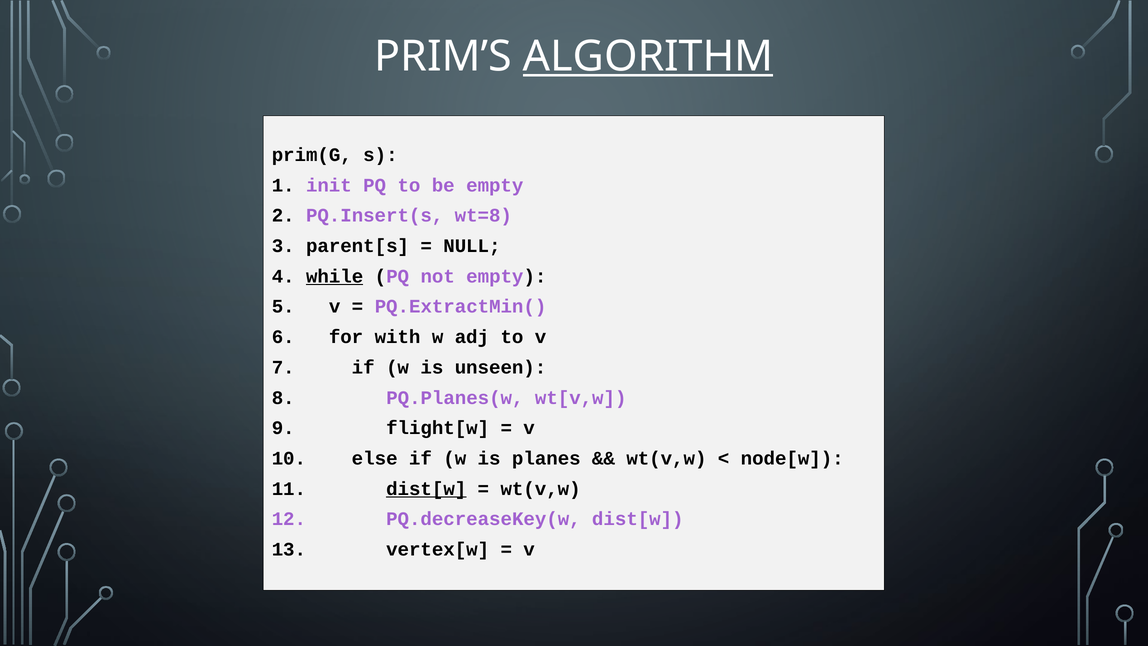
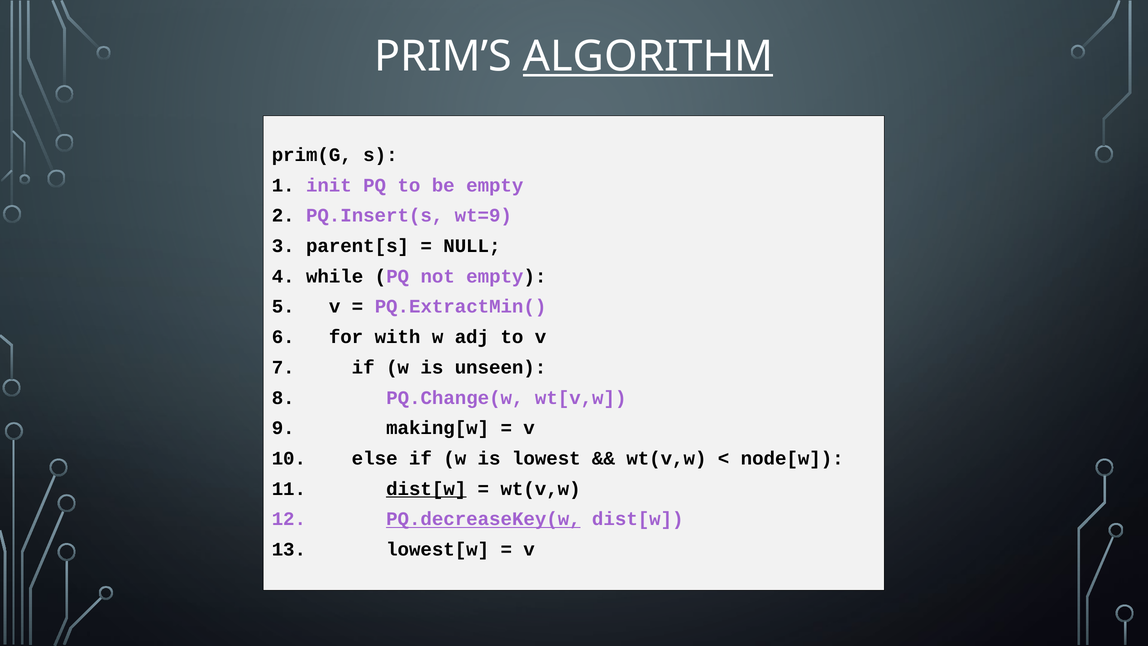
wt=8: wt=8 -> wt=9
while underline: present -> none
PQ.Planes(w: PQ.Planes(w -> PQ.Change(w
flight[w: flight[w -> making[w
planes: planes -> lowest
PQ.decreaseKey(w underline: none -> present
vertex[w: vertex[w -> lowest[w
